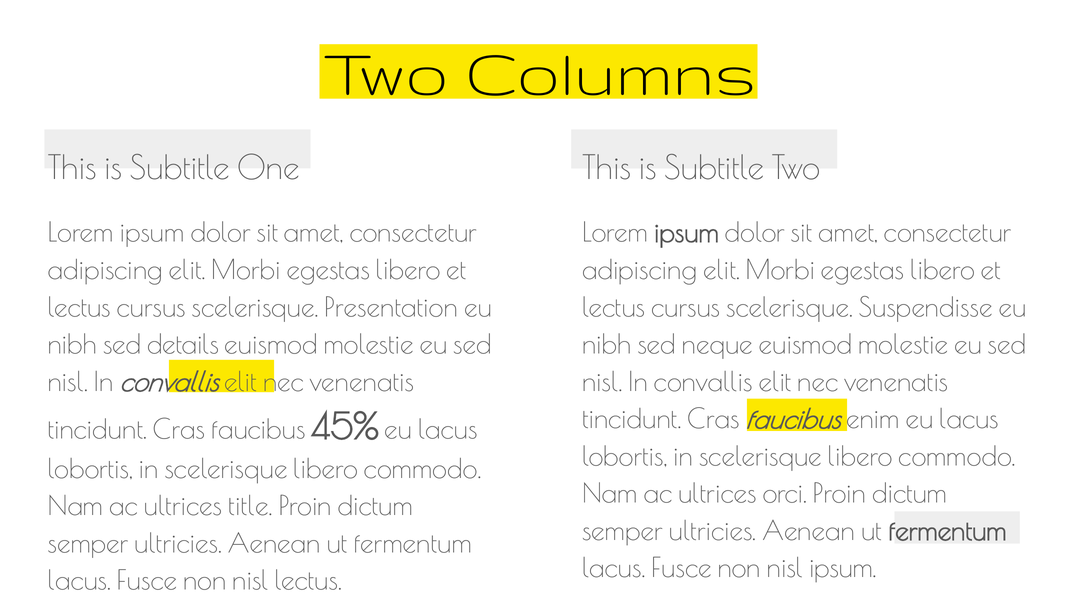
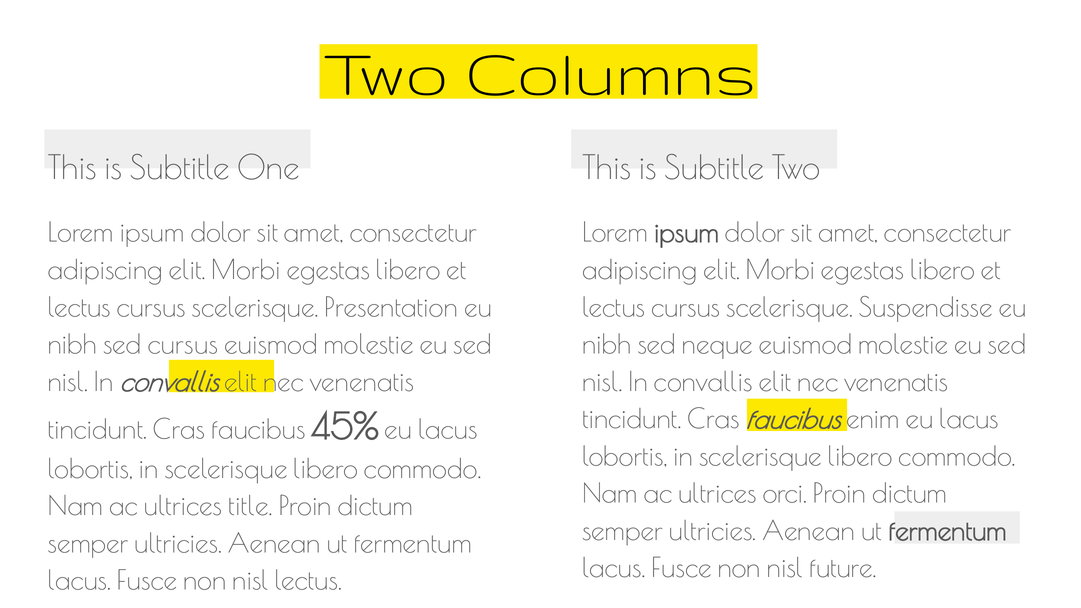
sed details: details -> cursus
nisl ipsum: ipsum -> future
